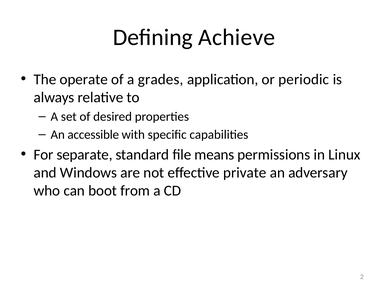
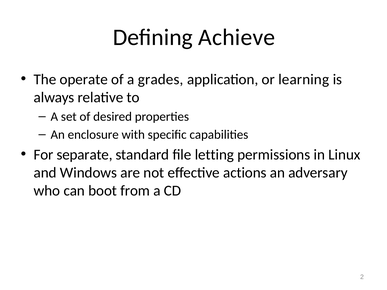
periodic: periodic -> learning
accessible: accessible -> enclosure
means: means -> letting
private: private -> actions
